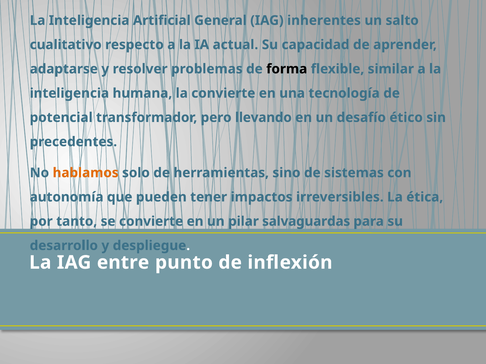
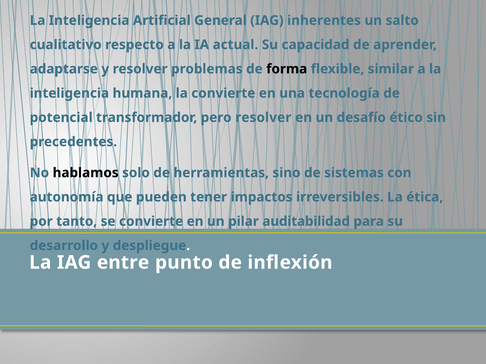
pero llevando: llevando -> resolver
hablamos colour: orange -> black
salvaguardas: salvaguardas -> auditabilidad
